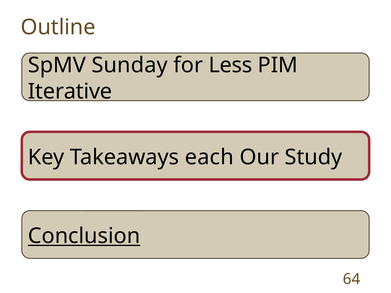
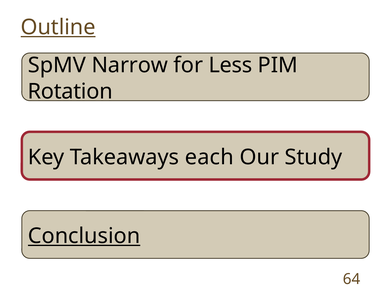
Outline underline: none -> present
Sunday: Sunday -> Narrow
Iterative: Iterative -> Rotation
